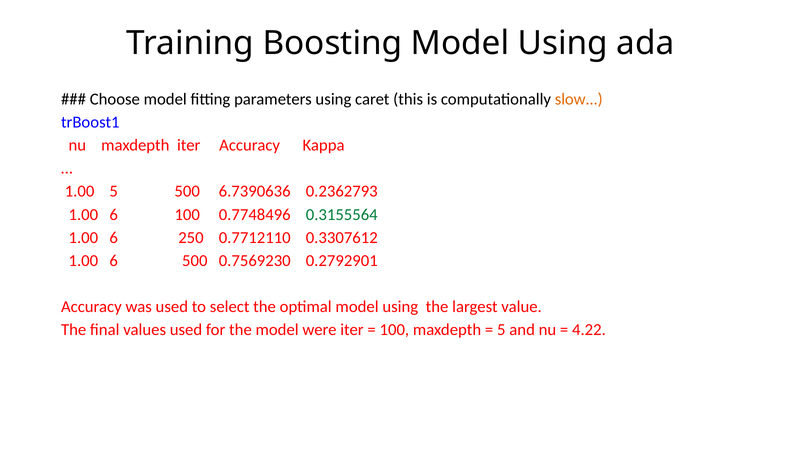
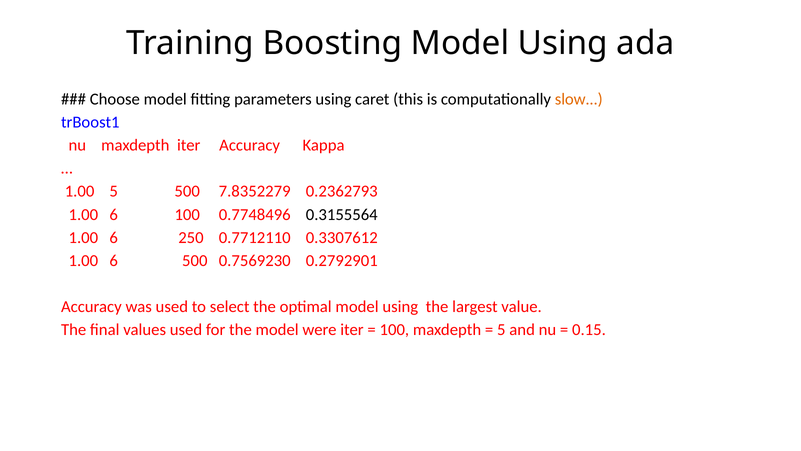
6.7390636: 6.7390636 -> 7.8352279
0.3155564 colour: green -> black
4.22: 4.22 -> 0.15
